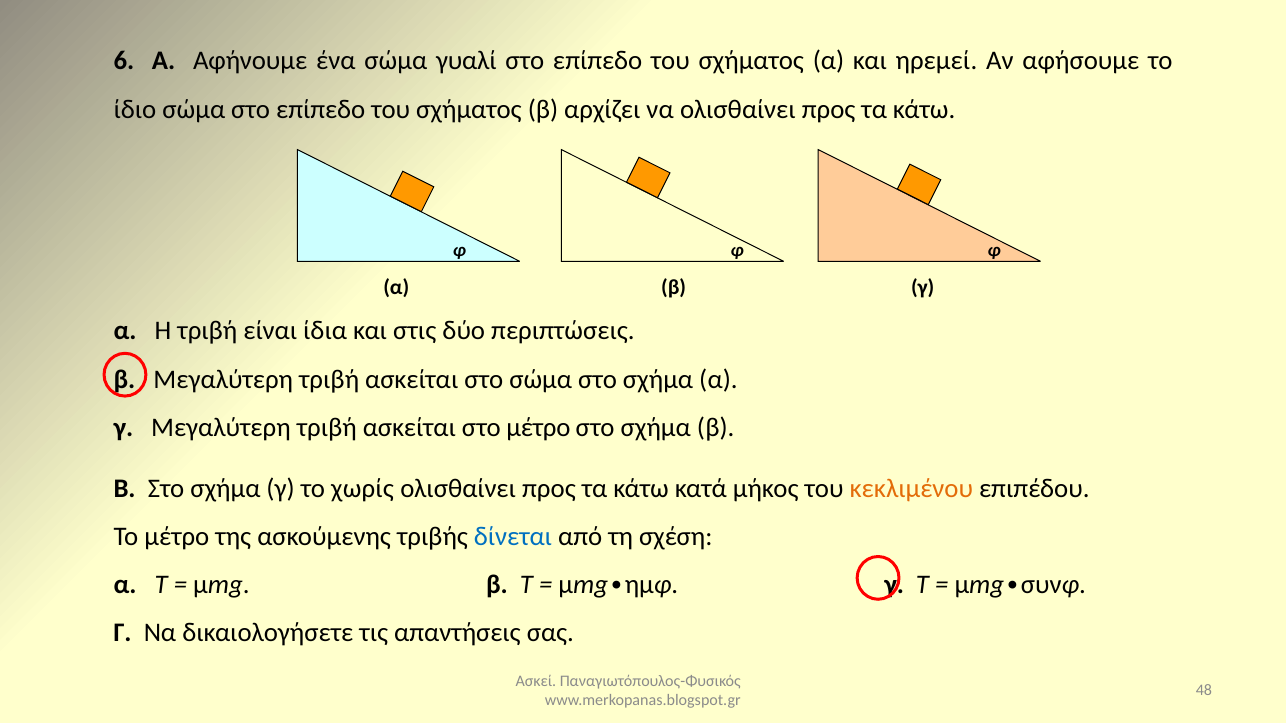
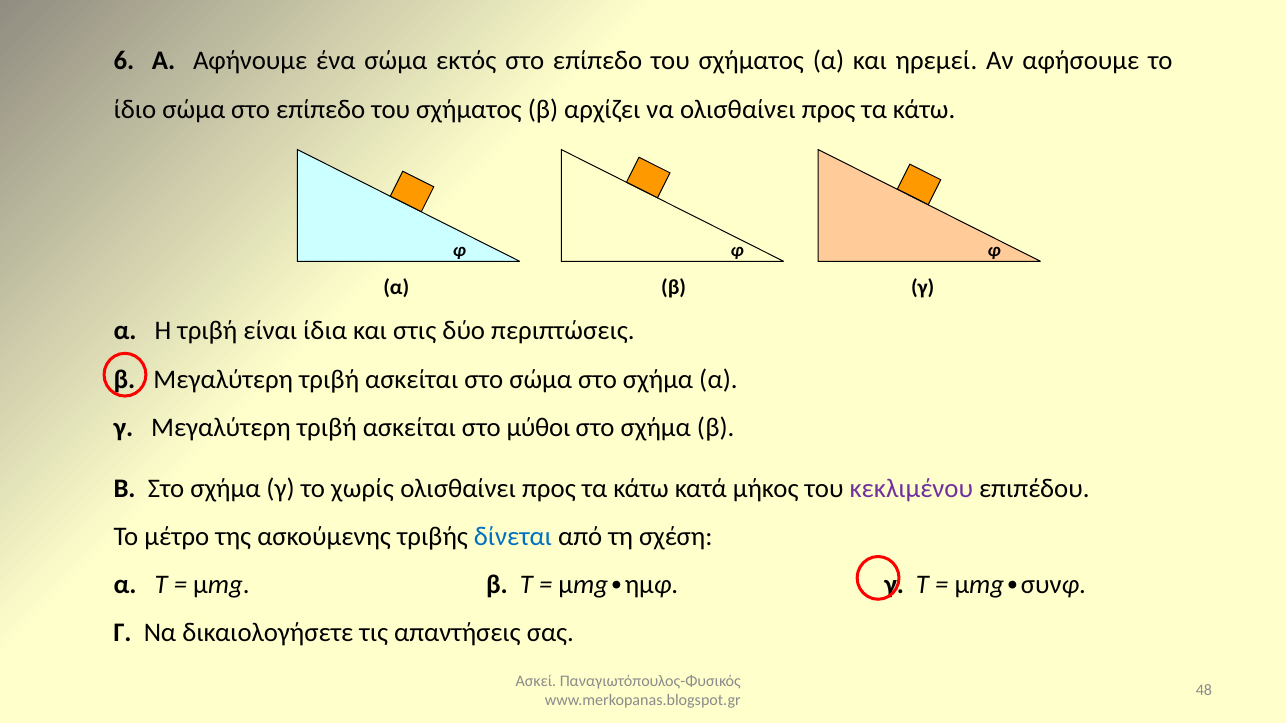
γυαλί: γυαλί -> εκτός
στο μέτρο: μέτρο -> μύθοι
κεκλιμένου colour: orange -> purple
